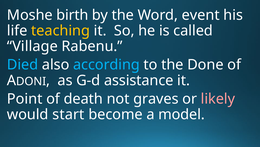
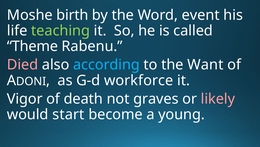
teaching colour: yellow -> light green
Village: Village -> Theme
Died colour: light blue -> pink
Done: Done -> Want
assistance: assistance -> workforce
Point: Point -> Vigor
model: model -> young
